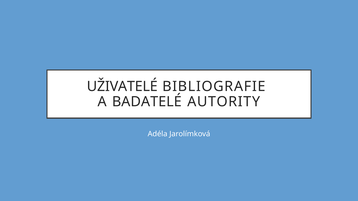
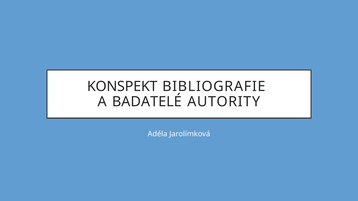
UŽIVATELÉ: UŽIVATELÉ -> KONSPEKT
